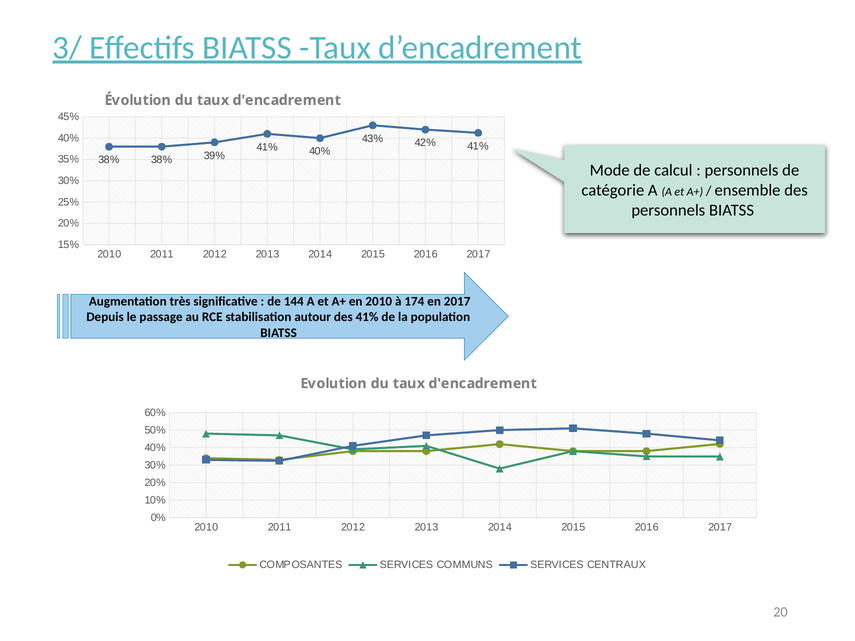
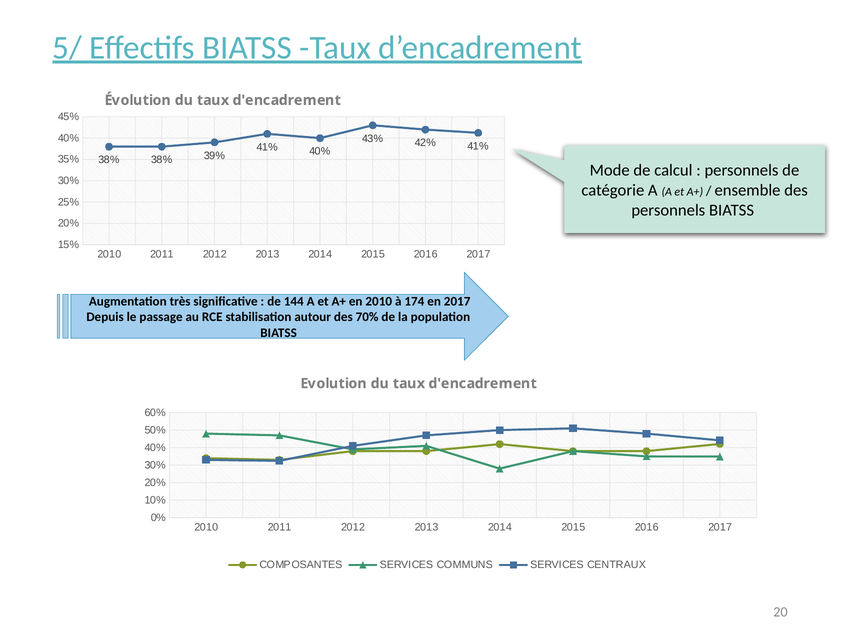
3/: 3/ -> 5/
des 41%: 41% -> 70%
